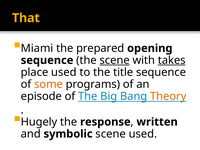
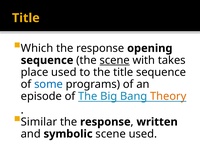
That at (26, 18): That -> Title
Miami: Miami -> Which
prepared at (100, 48): prepared -> response
takes underline: present -> none
some colour: orange -> blue
Hugely: Hugely -> Similar
